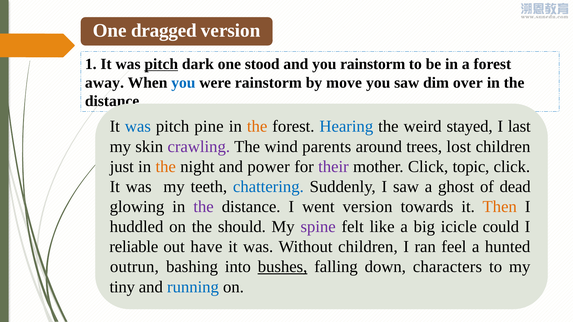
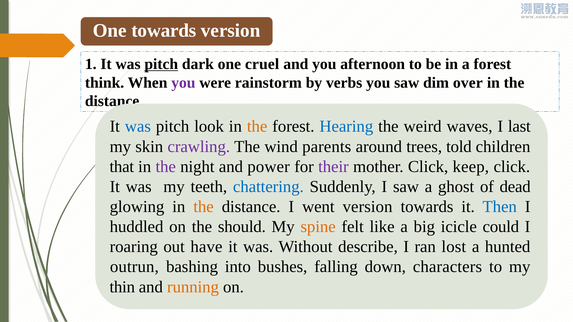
One dragged: dragged -> towards
stood: stood -> cruel
you rainstorm: rainstorm -> afternoon
away: away -> think
you at (183, 83) colour: blue -> purple
move: move -> verbs
pine: pine -> look
stayed: stayed -> waves
lost: lost -> told
just: just -> that
the at (166, 167) colour: orange -> purple
topic: topic -> keep
the at (204, 207) colour: purple -> orange
Then colour: orange -> blue
spine colour: purple -> orange
reliable: reliable -> roaring
Without children: children -> describe
feel: feel -> lost
bushes underline: present -> none
tiny: tiny -> thin
running colour: blue -> orange
